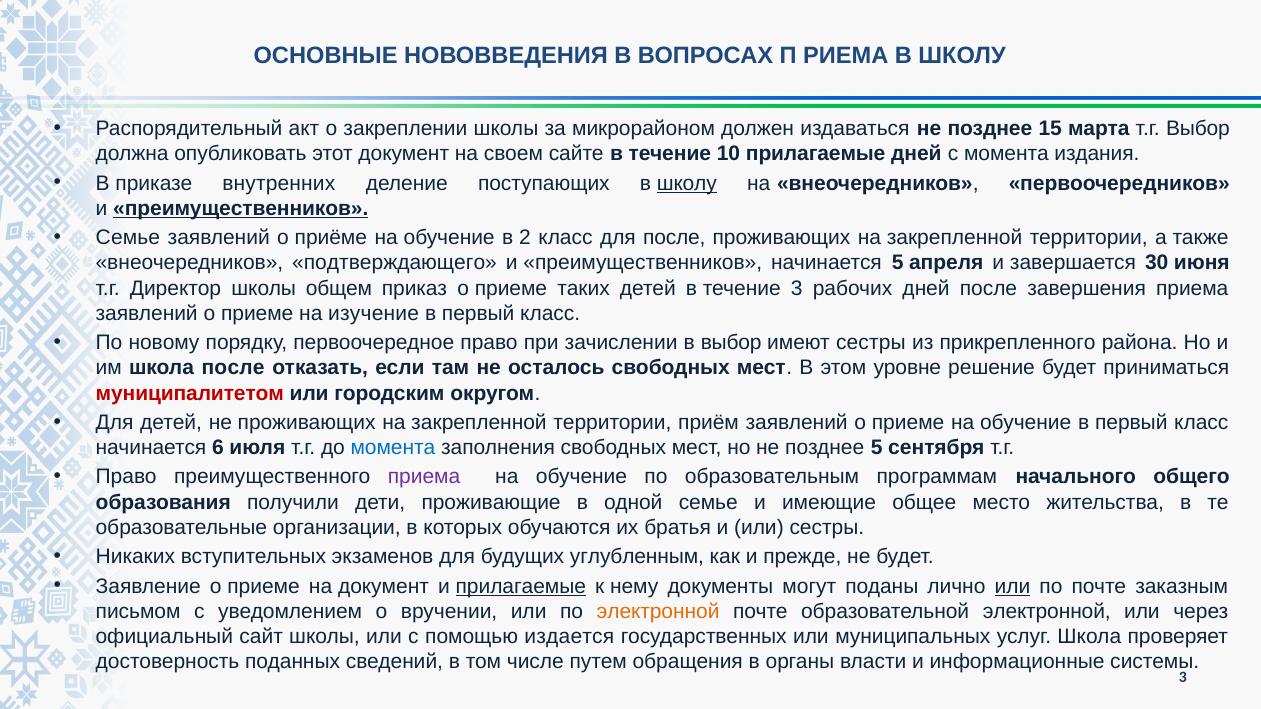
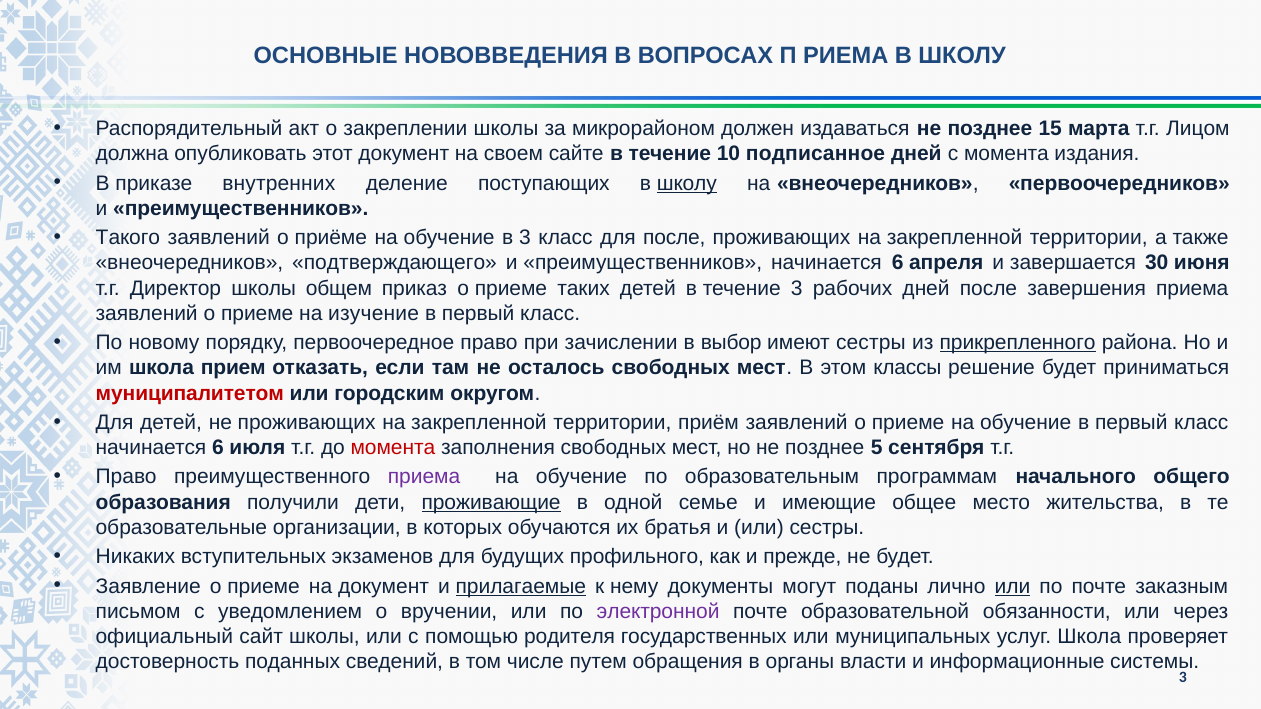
т.г Выбор: Выбор -> Лицом
10 прилагаемые: прилагаемые -> подписанное
преимущественников at (241, 208) underline: present -> none
Семье at (128, 238): Семье -> Такого
в 2: 2 -> 3
преимущественников начинается 5: 5 -> 6
прикрепленного underline: none -> present
школа после: после -> прием
уровне: уровне -> классы
момента at (393, 448) colour: blue -> red
проживающие underline: none -> present
углубленным: углубленным -> профильного
электронной at (658, 612) colour: orange -> purple
образовательной электронной: электронной -> обязанности
издается: издается -> родителя
